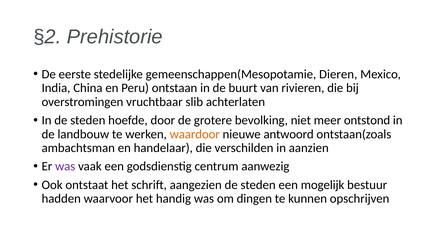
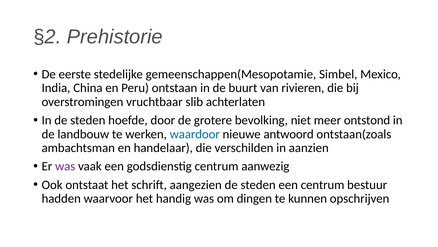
Dieren: Dieren -> Simbel
waardoor colour: orange -> blue
een mogelijk: mogelijk -> centrum
